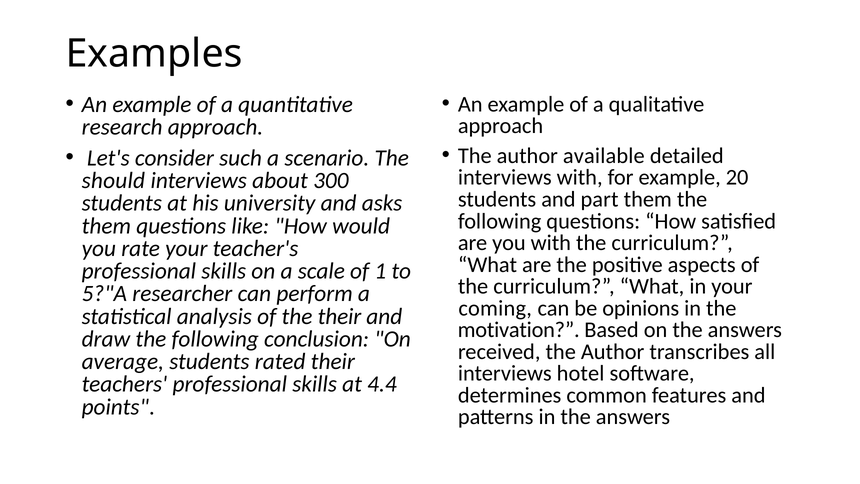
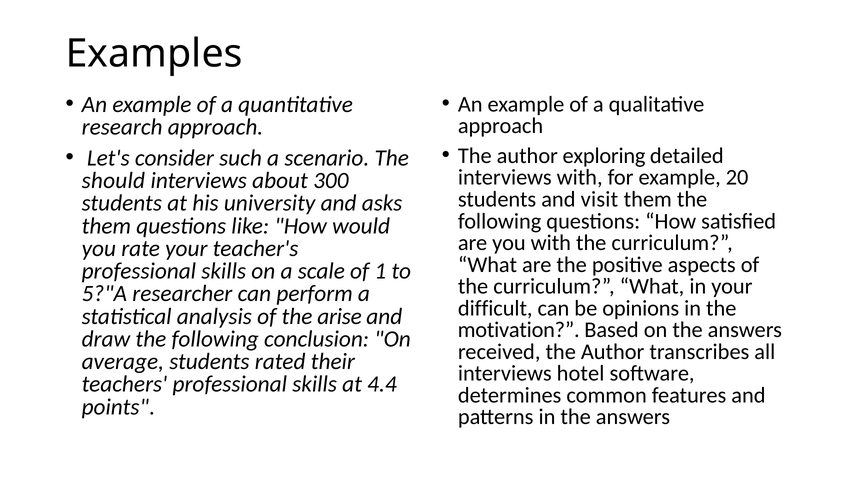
available: available -> exploring
part: part -> visit
coming: coming -> difficult
the their: their -> arise
